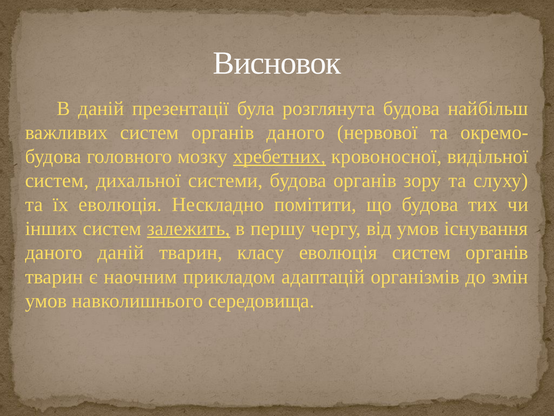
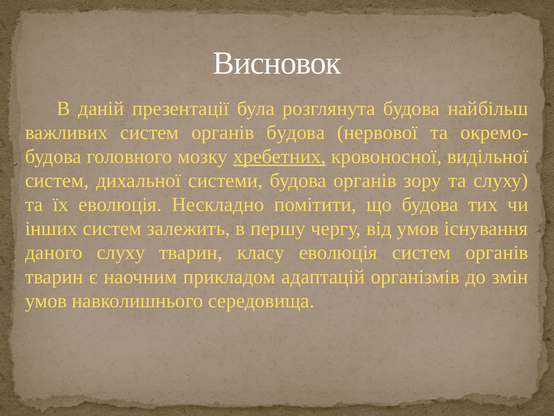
органів даного: даного -> будова
залежить underline: present -> none
даного даній: даній -> слуху
